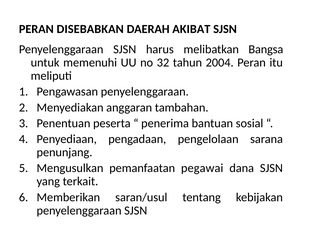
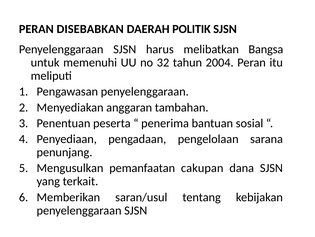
AKIBAT: AKIBAT -> POLITIK
pegawai: pegawai -> cakupan
